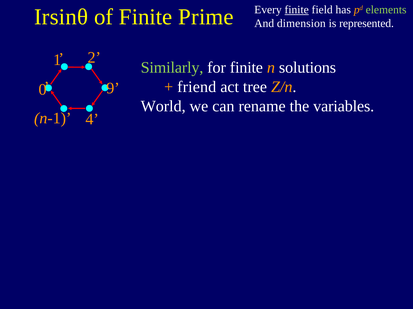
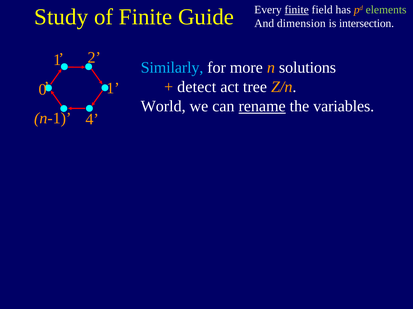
Irsinθ: Irsinθ -> Study
Prime: Prime -> Guide
represented: represented -> intersection
Similarly colour: light green -> light blue
for finite: finite -> more
friend: friend -> detect
9 at (113, 89): 9 -> 1
rename underline: none -> present
